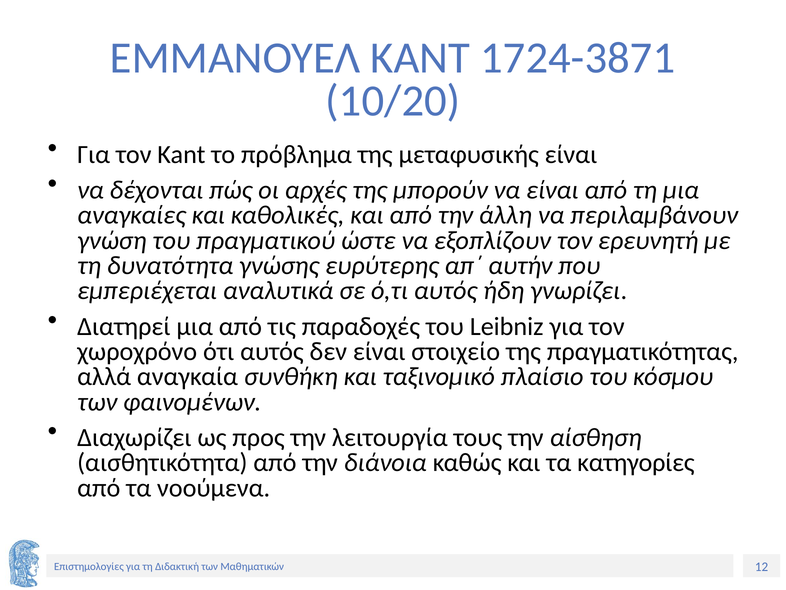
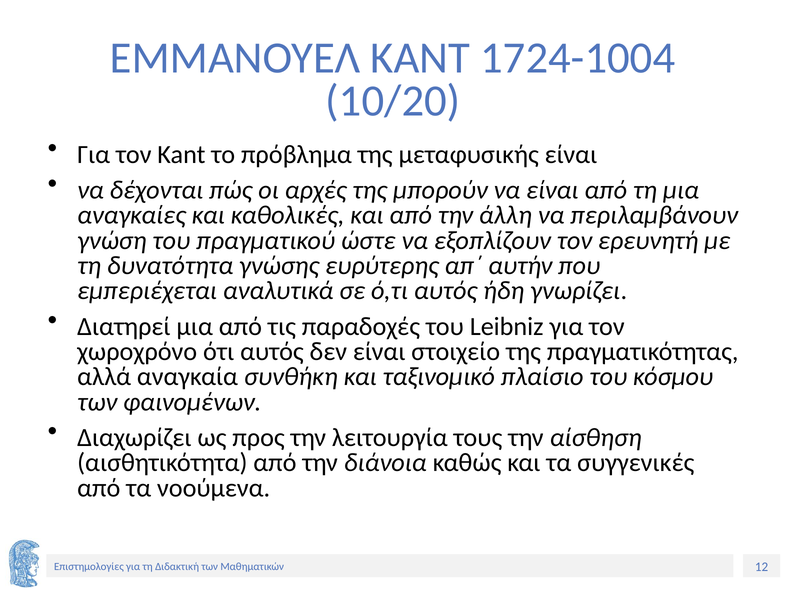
1724-3871: 1724-3871 -> 1724-1004
κατηγορίες: κατηγορίες -> συγγενικές
